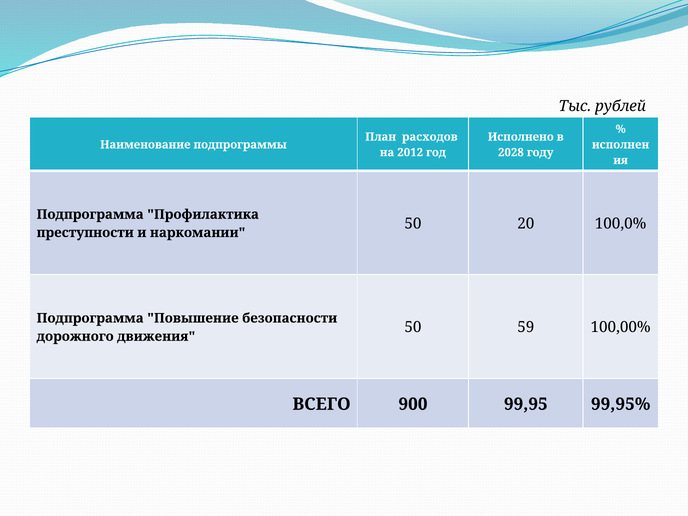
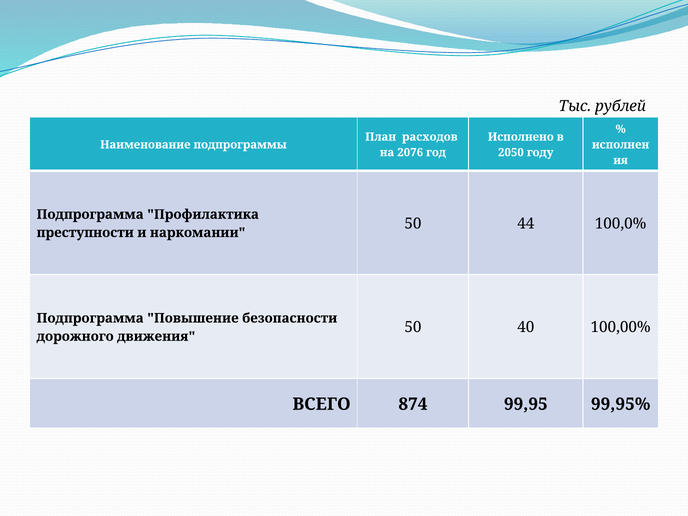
2012: 2012 -> 2076
2028: 2028 -> 2050
20: 20 -> 44
59: 59 -> 40
900: 900 -> 874
